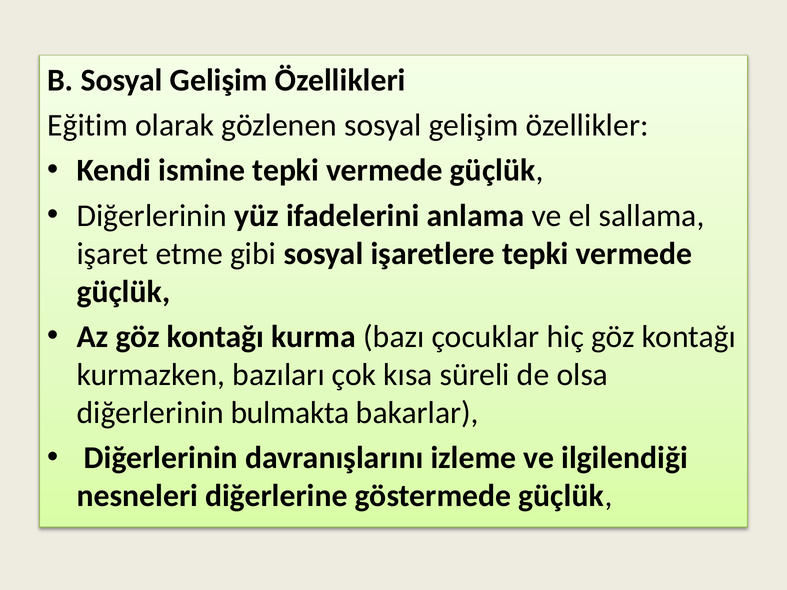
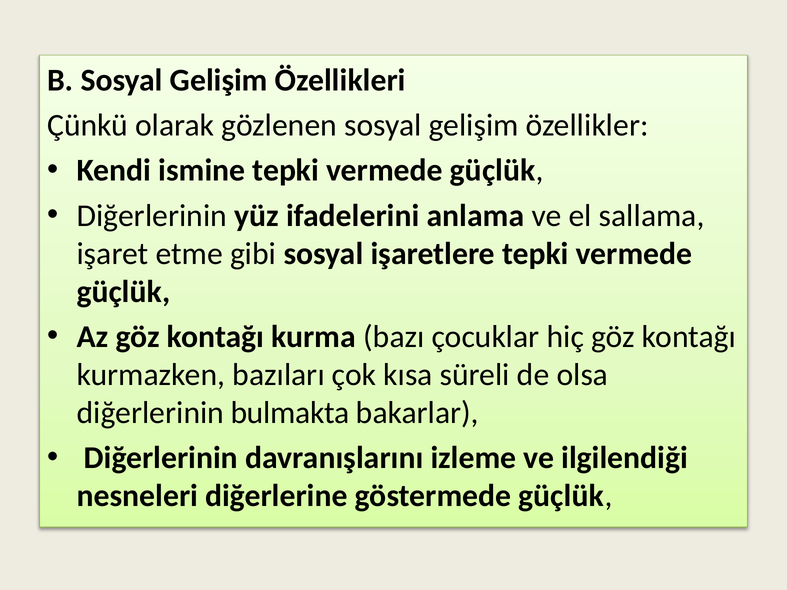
Eğitim: Eğitim -> Çünkü
